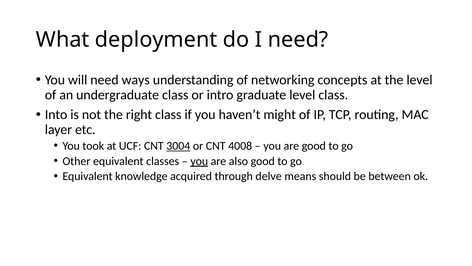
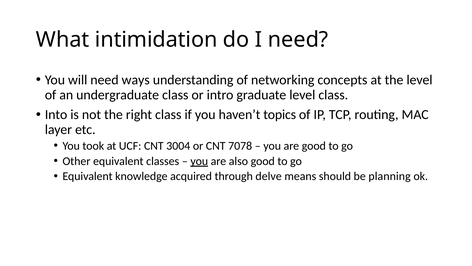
deployment: deployment -> intimidation
might: might -> topics
3004 underline: present -> none
4008: 4008 -> 7078
between: between -> planning
